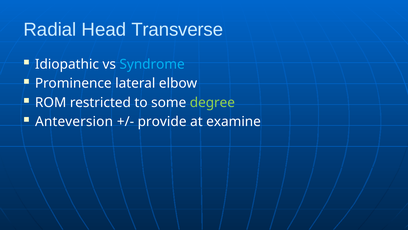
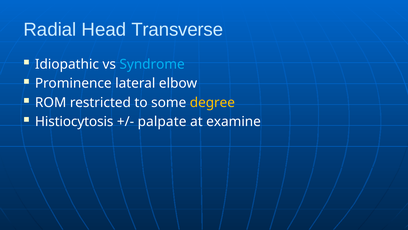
degree colour: light green -> yellow
Anteversion: Anteversion -> Histiocytosis
provide: provide -> palpate
